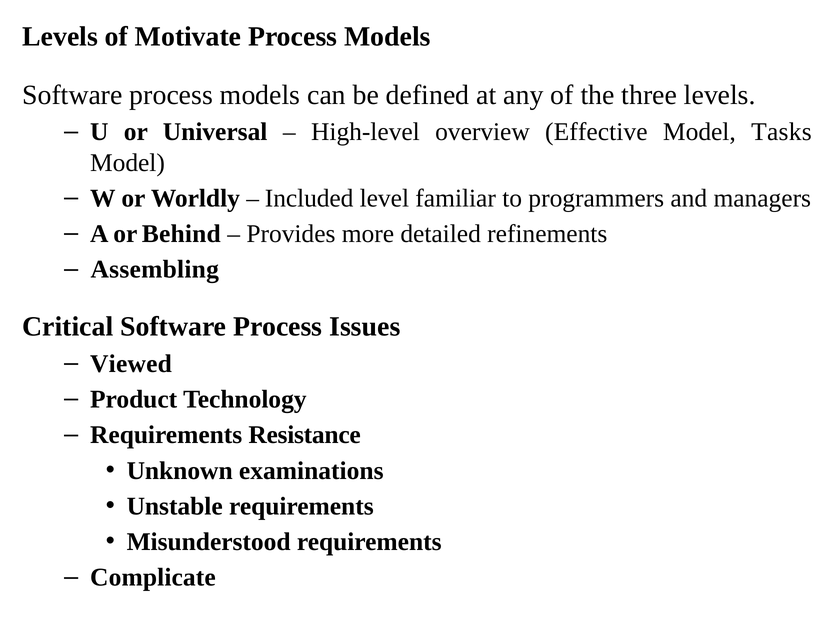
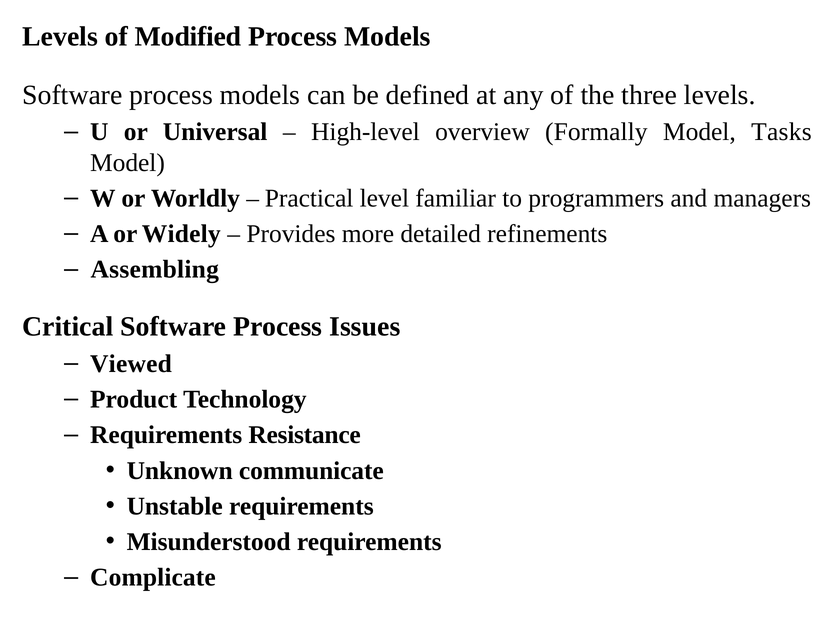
Motivate: Motivate -> Modified
Effective: Effective -> Formally
Included: Included -> Practical
Behind: Behind -> Widely
examinations: examinations -> communicate
